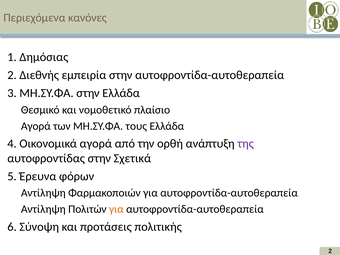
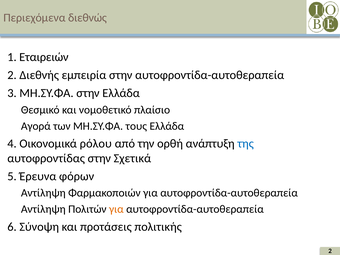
κανόνες: κανόνες -> διεθνώς
Δημόσιας: Δημόσιας -> Εταιρειών
Οικονομικά αγορά: αγορά -> ρόλου
της colour: purple -> blue
